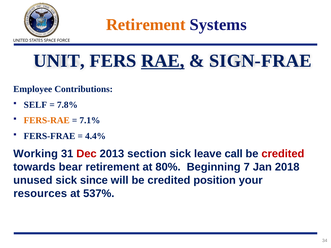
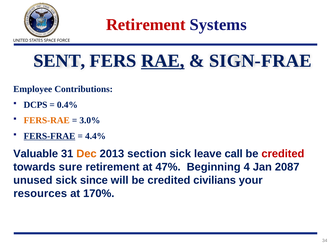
Retirement at (146, 25) colour: orange -> red
UNIT: UNIT -> SENT
SELF: SELF -> DCPS
7.8%: 7.8% -> 0.4%
7.1%: 7.1% -> 3.0%
FERS-FRAE underline: none -> present
Working: Working -> Valuable
Dec colour: red -> orange
bear: bear -> sure
80%: 80% -> 47%
7: 7 -> 4
2018: 2018 -> 2087
position: position -> civilians
537%: 537% -> 170%
